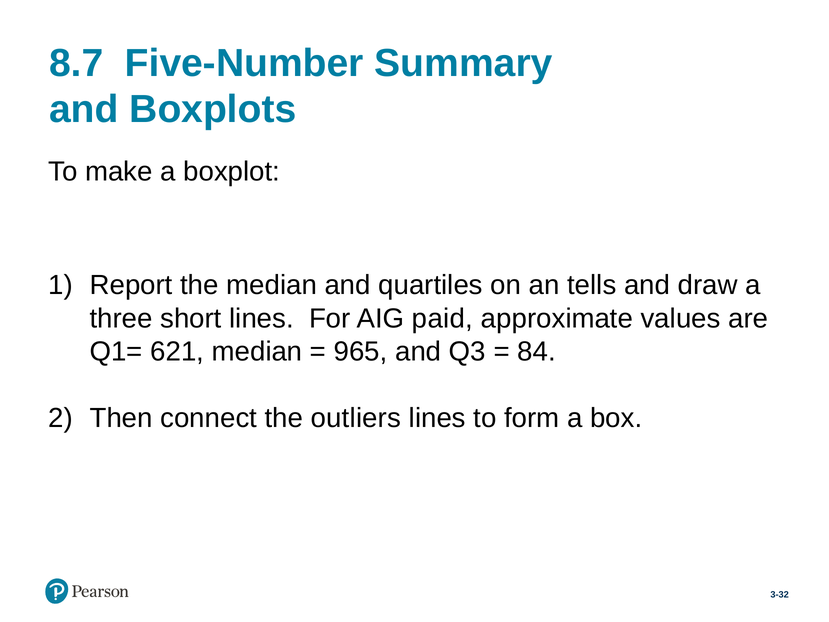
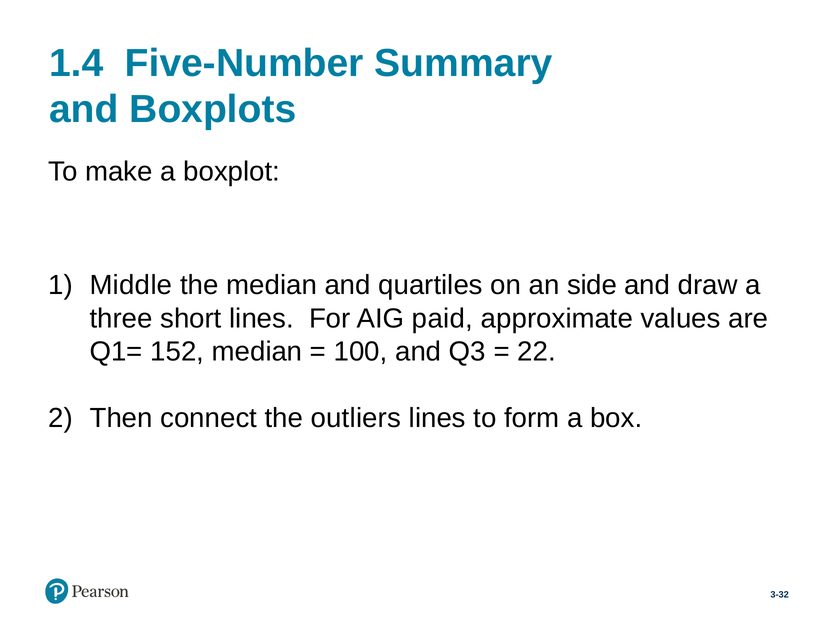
8.7: 8.7 -> 1.4
Report: Report -> Middle
tells: tells -> side
621: 621 -> 152
965: 965 -> 100
84: 84 -> 22
